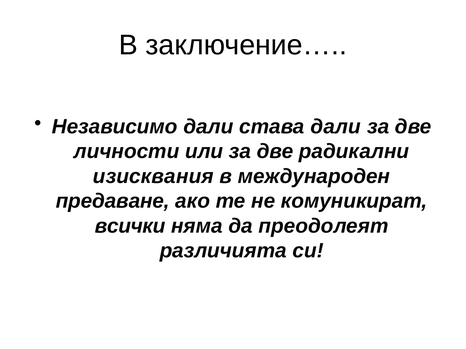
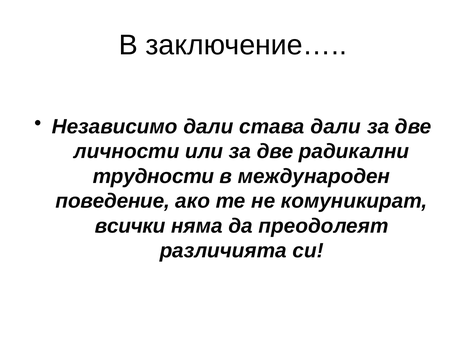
изисквания: изисквания -> трудности
предаване: предаване -> поведение
